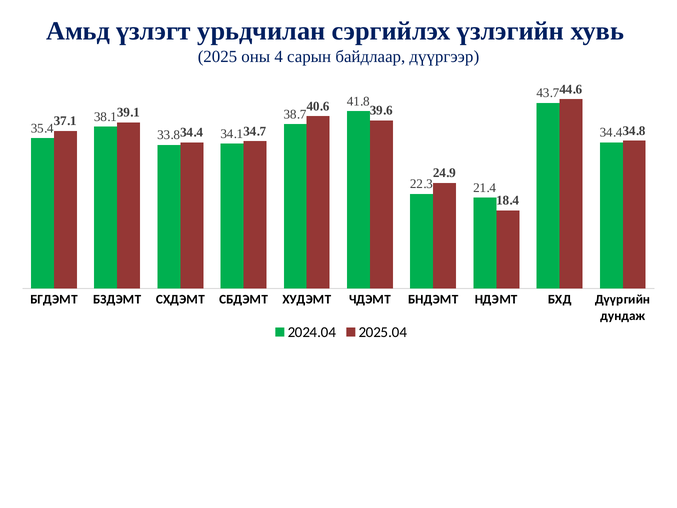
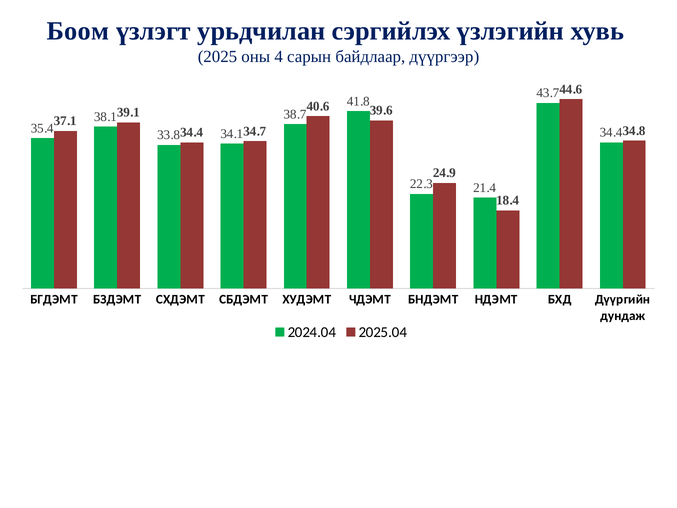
Амьд: Амьд -> Боом
